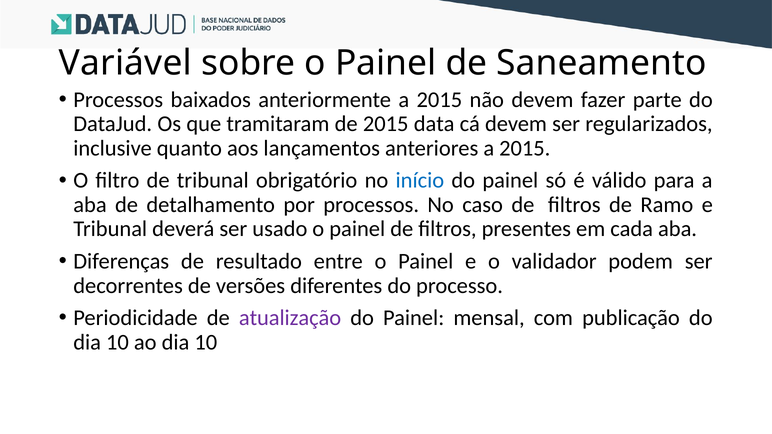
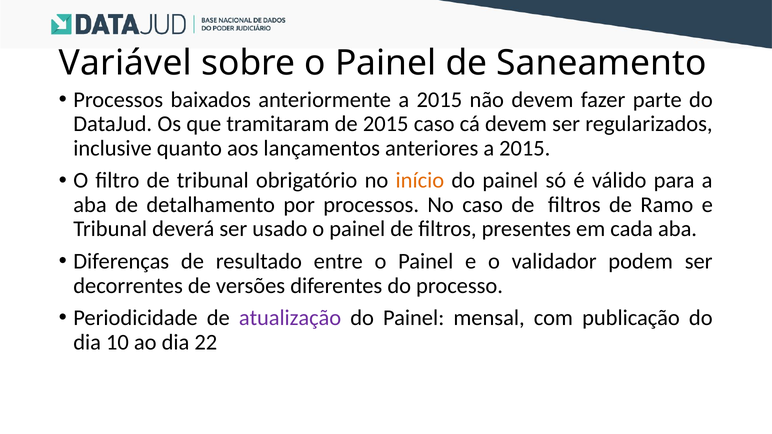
2015 data: data -> caso
início colour: blue -> orange
ao dia 10: 10 -> 22
